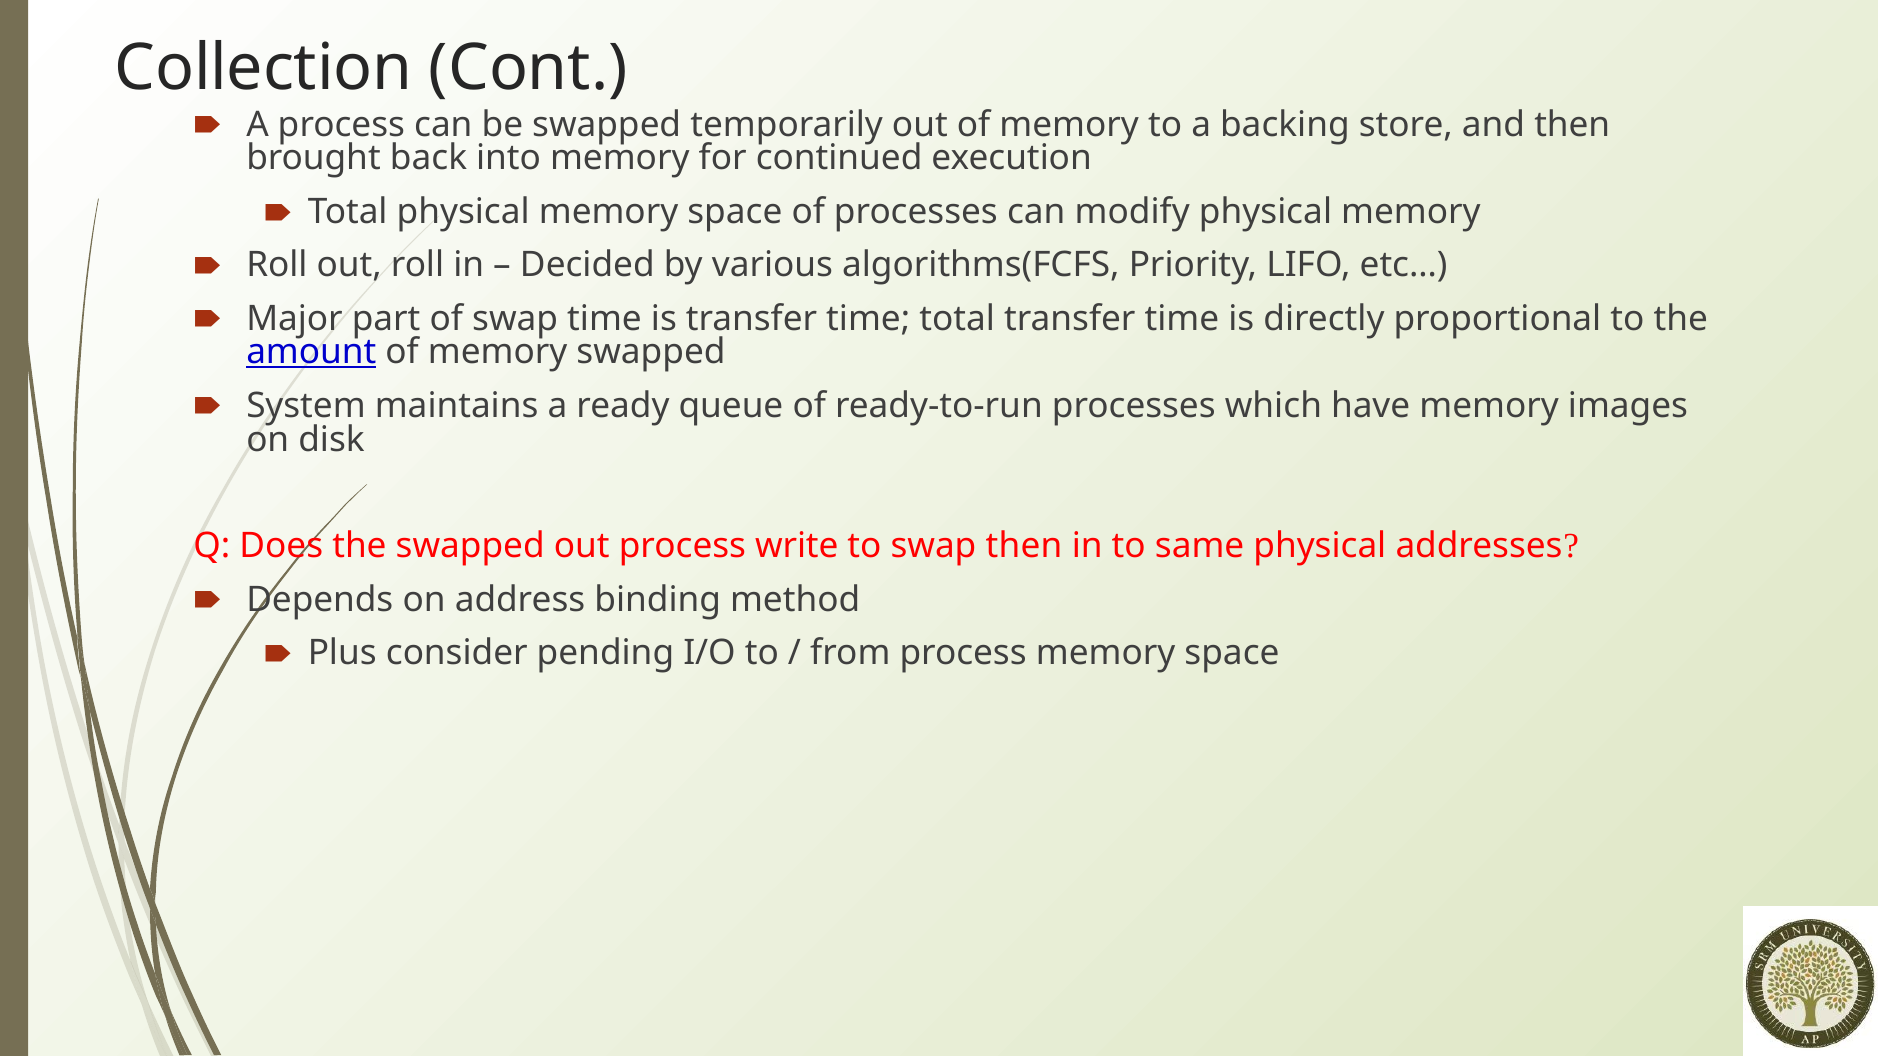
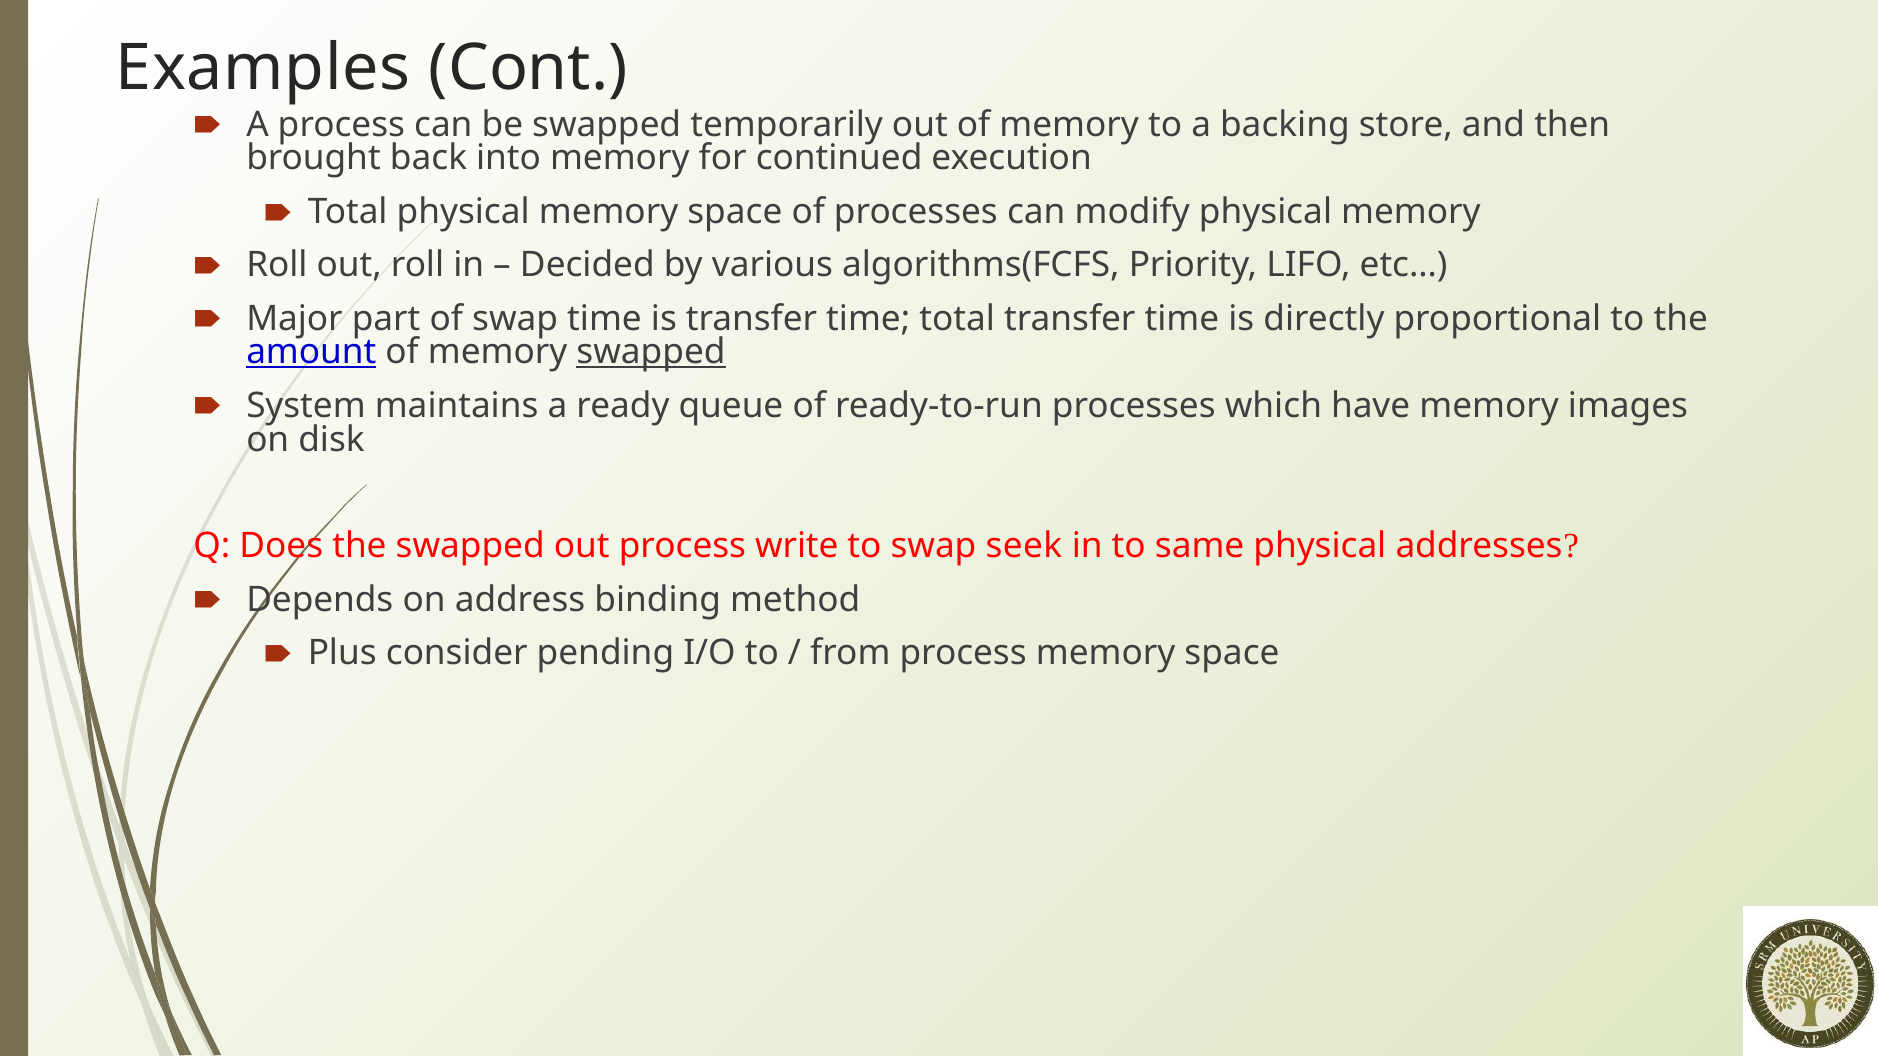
Collection: Collection -> Examples
swapped at (651, 352) underline: none -> present
swap then: then -> seek
